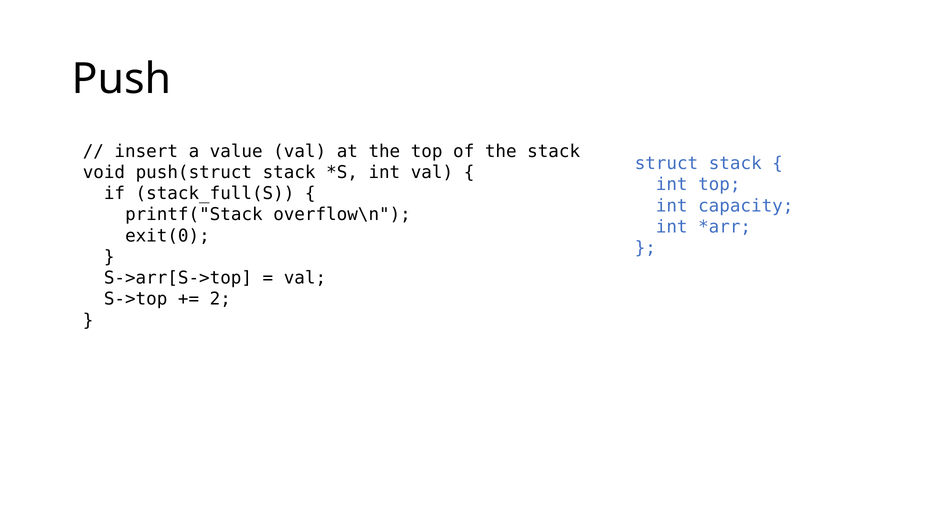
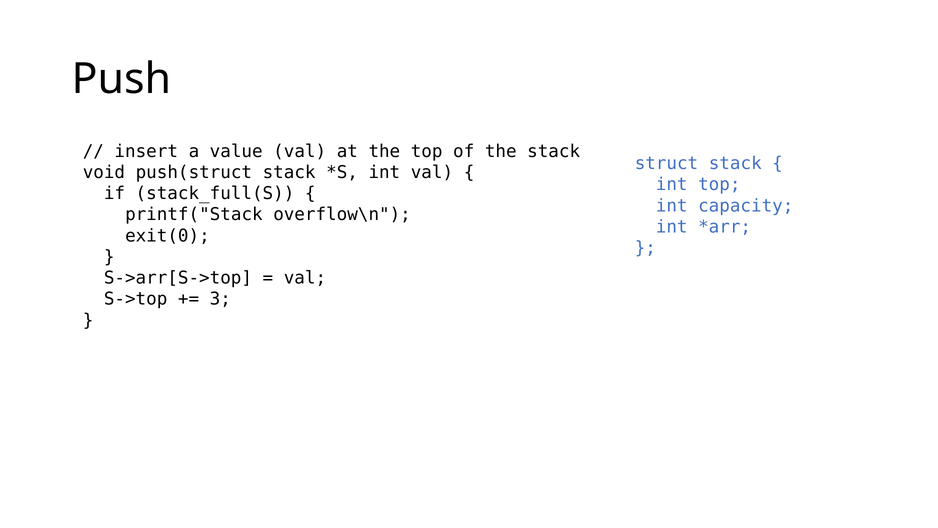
2: 2 -> 3
